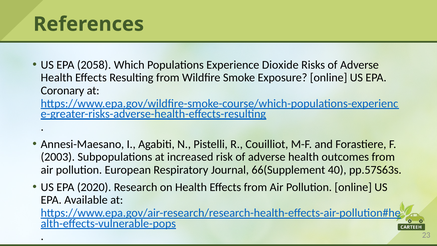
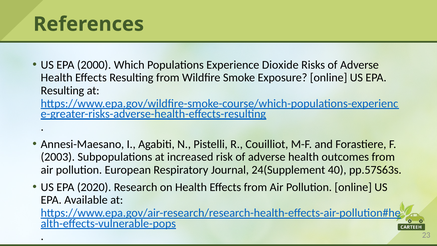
2058: 2058 -> 2000
Coronary at (62, 90): Coronary -> Resulting
66(Supplement: 66(Supplement -> 24(Supplement
